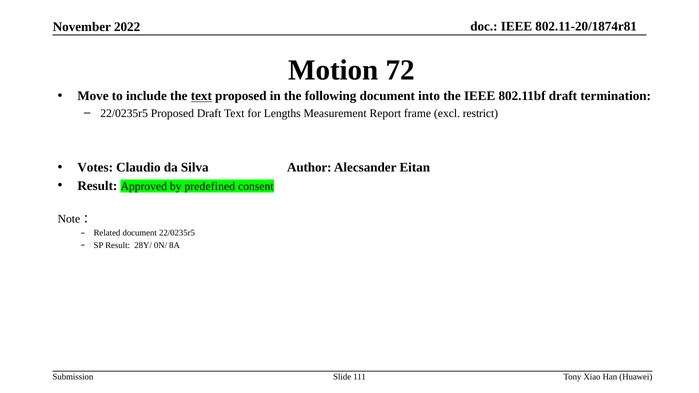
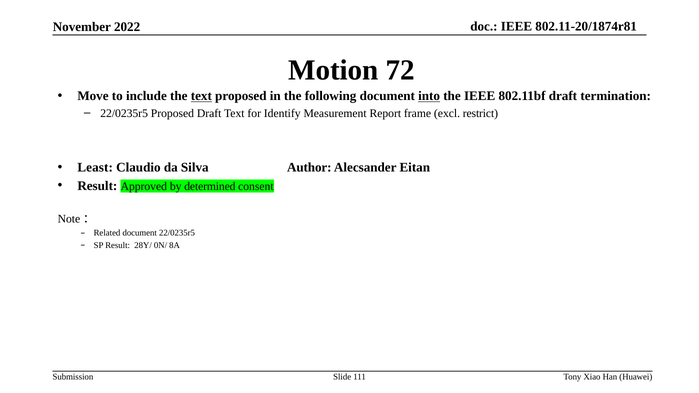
into underline: none -> present
Lengths: Lengths -> Identify
Votes: Votes -> Least
predefined: predefined -> determined
